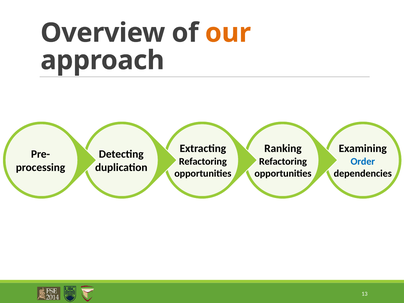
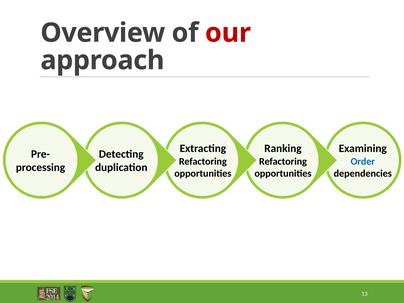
our colour: orange -> red
